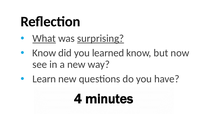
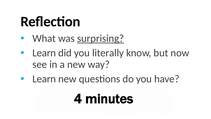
What underline: present -> none
Know at (44, 53): Know -> Learn
learned: learned -> literally
